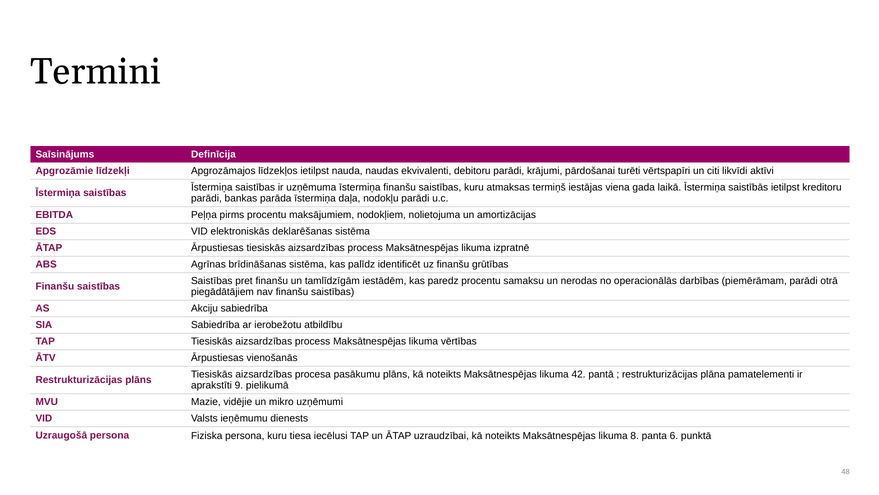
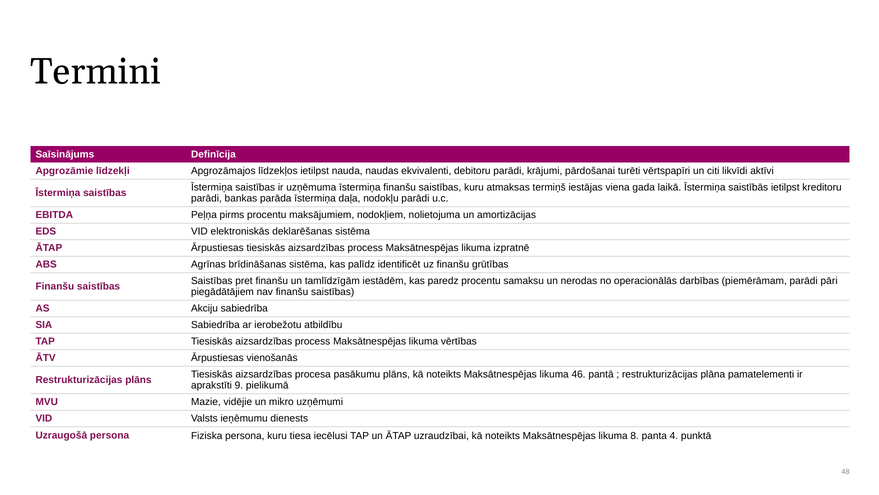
otrā: otrā -> pāri
42: 42 -> 46
6: 6 -> 4
